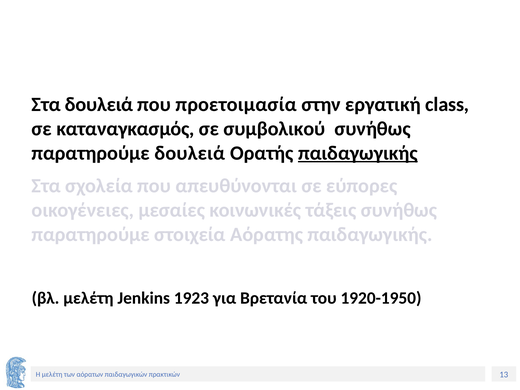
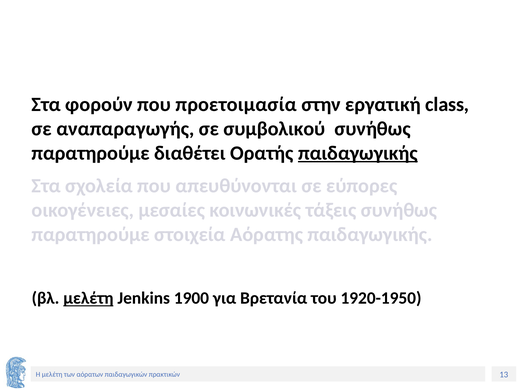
Στα δουλειά: δουλειά -> φορούν
καταναγκασμός: καταναγκασμός -> αναπαραγωγής
παρατηρούμε δουλειά: δουλειά -> διαθέτει
μελέτη at (88, 298) underline: none -> present
1923: 1923 -> 1900
